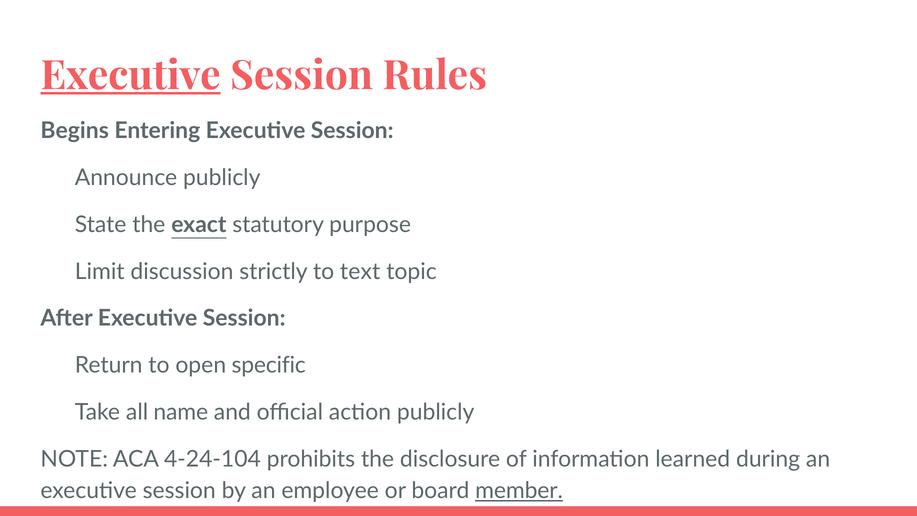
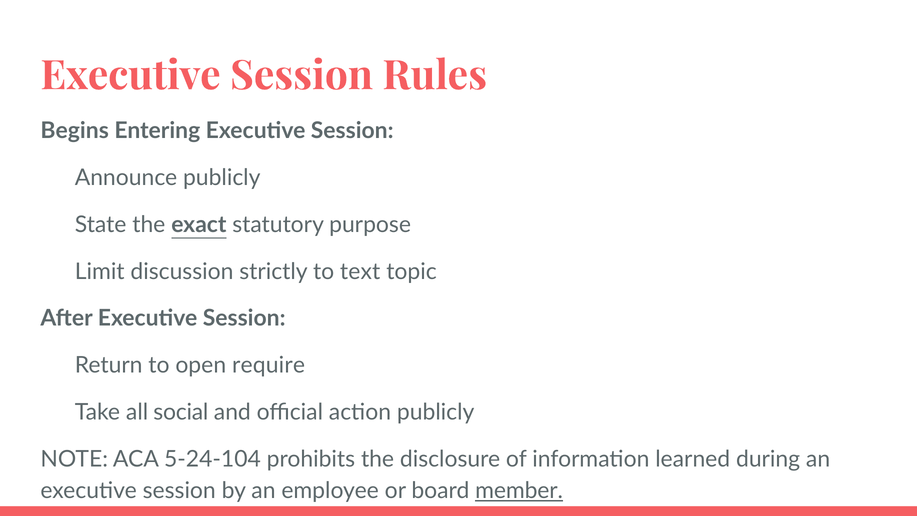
Executive at (131, 76) underline: present -> none
specific: specific -> require
name: name -> social
4-24-104: 4-24-104 -> 5-24-104
